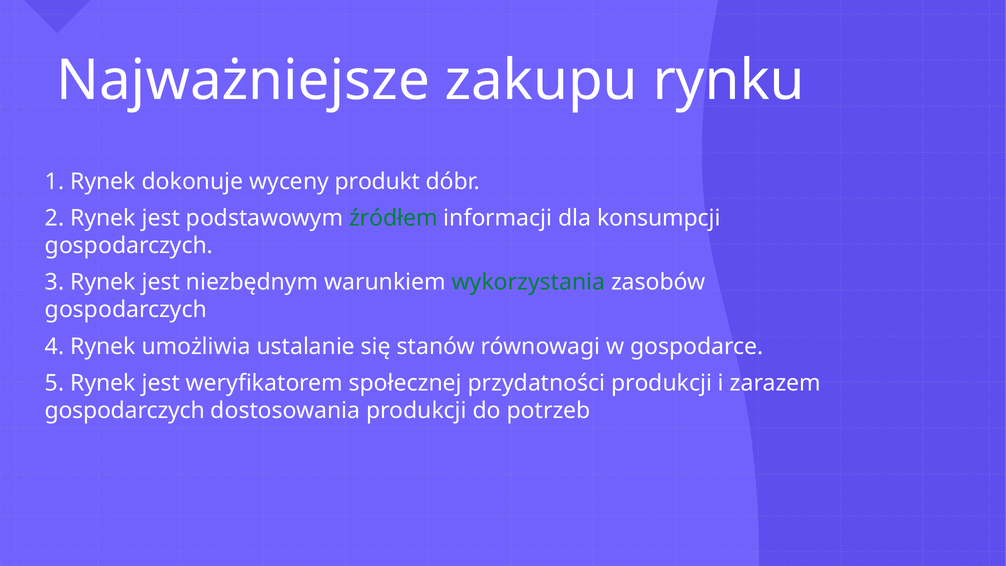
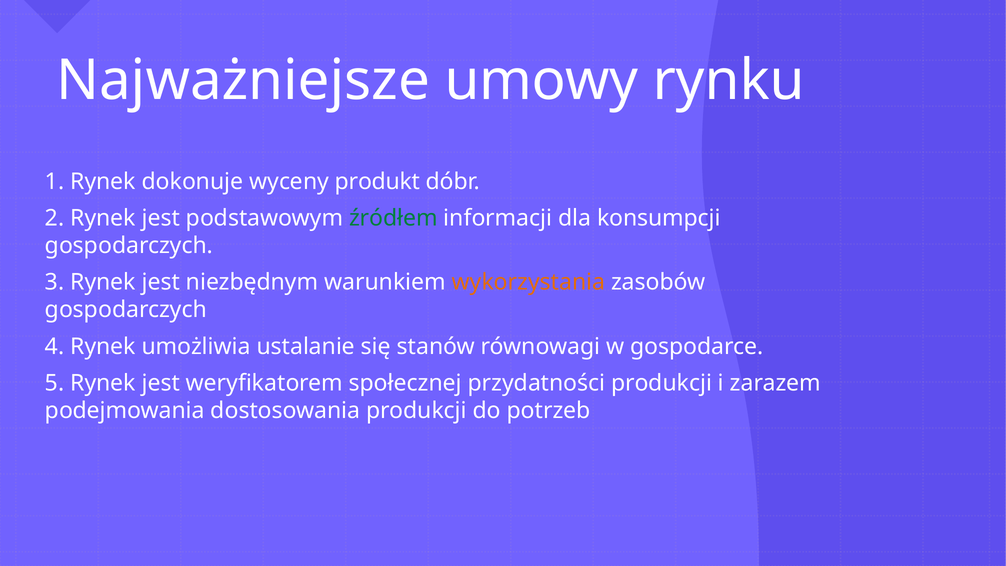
zakupu: zakupu -> umowy
wykorzystania colour: green -> orange
gospodarczych at (125, 411): gospodarczych -> podejmowania
